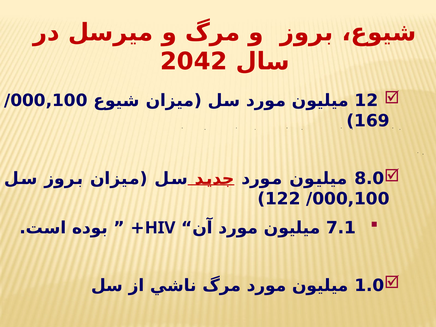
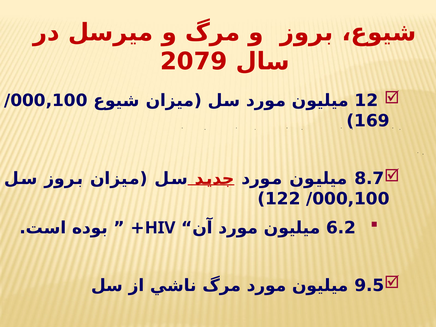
2042: 2042 -> 2079
8.0: 8.0 -> 8.7
7.1: 7.1 -> 6.2
1.0: 1.0 -> 9.5
